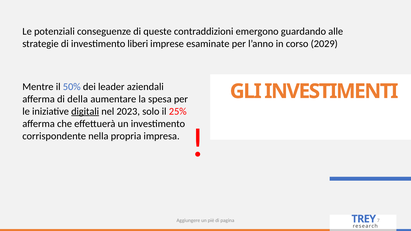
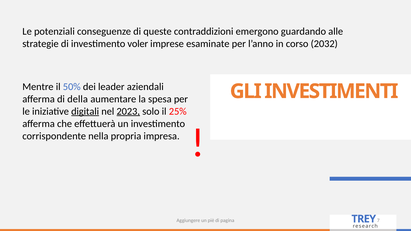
liberi: liberi -> voler
2029: 2029 -> 2032
2023 underline: none -> present
